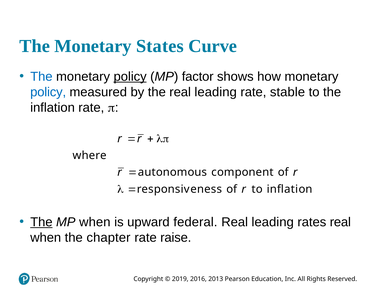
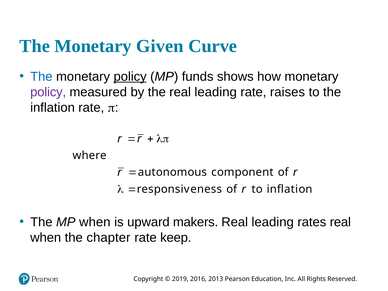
States: States -> Given
factor: factor -> funds
policy at (48, 92) colour: blue -> purple
stable: stable -> raises
The at (41, 222) underline: present -> none
federal: federal -> makers
raise: raise -> keep
